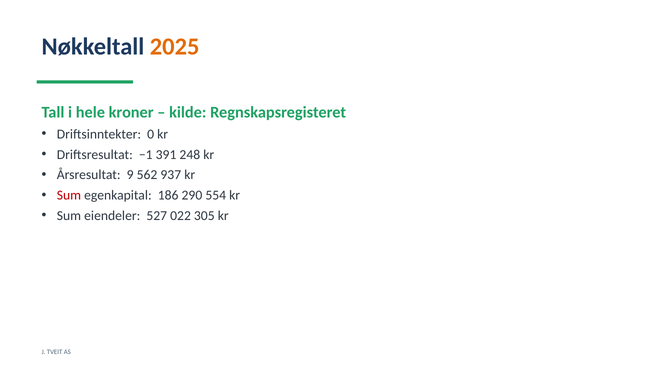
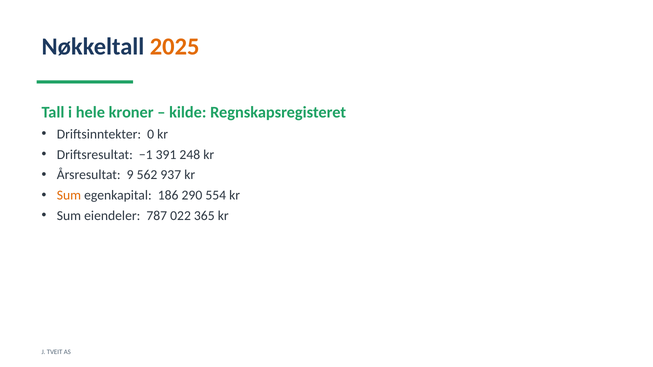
Sum at (69, 196) colour: red -> orange
527: 527 -> 787
305: 305 -> 365
